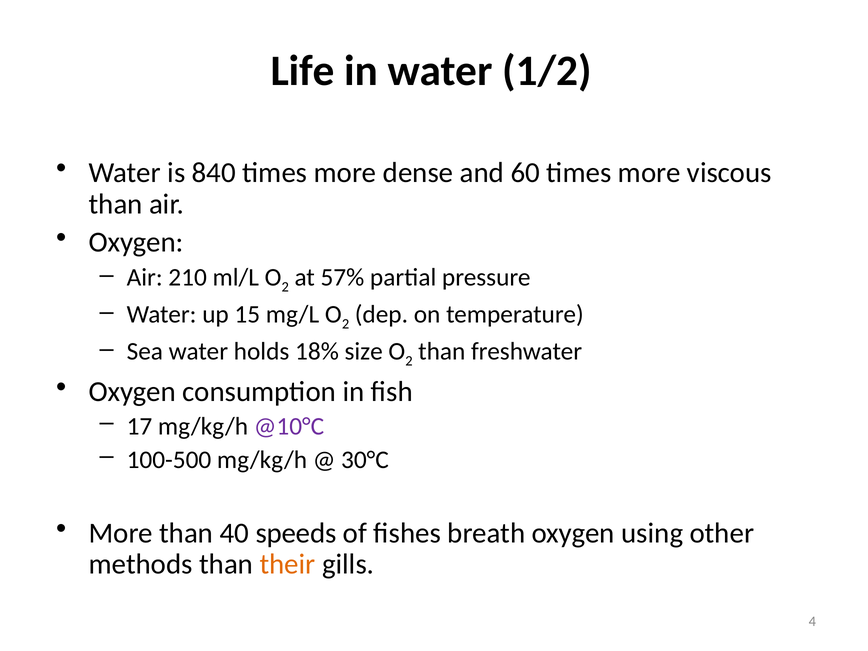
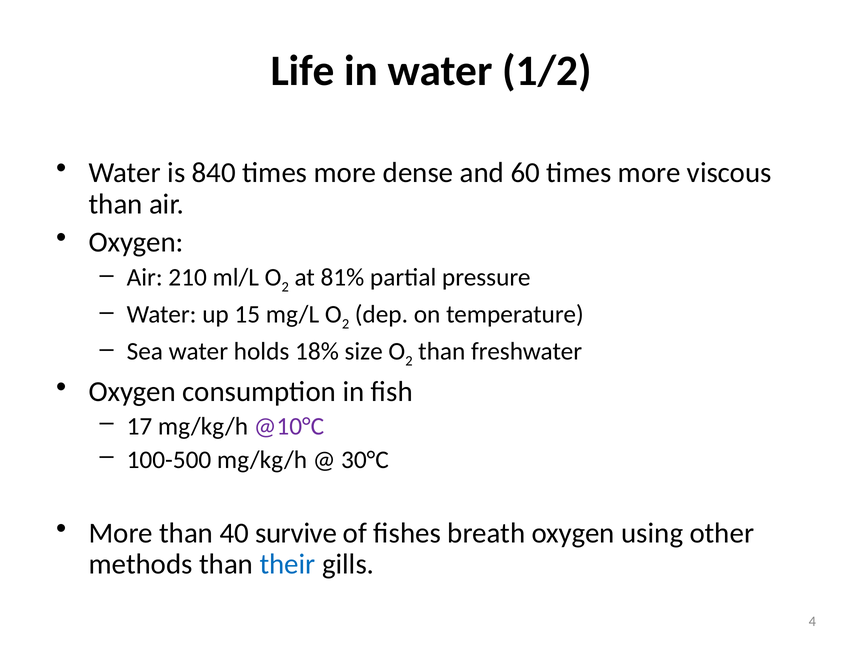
57%: 57% -> 81%
speeds: speeds -> survive
their colour: orange -> blue
